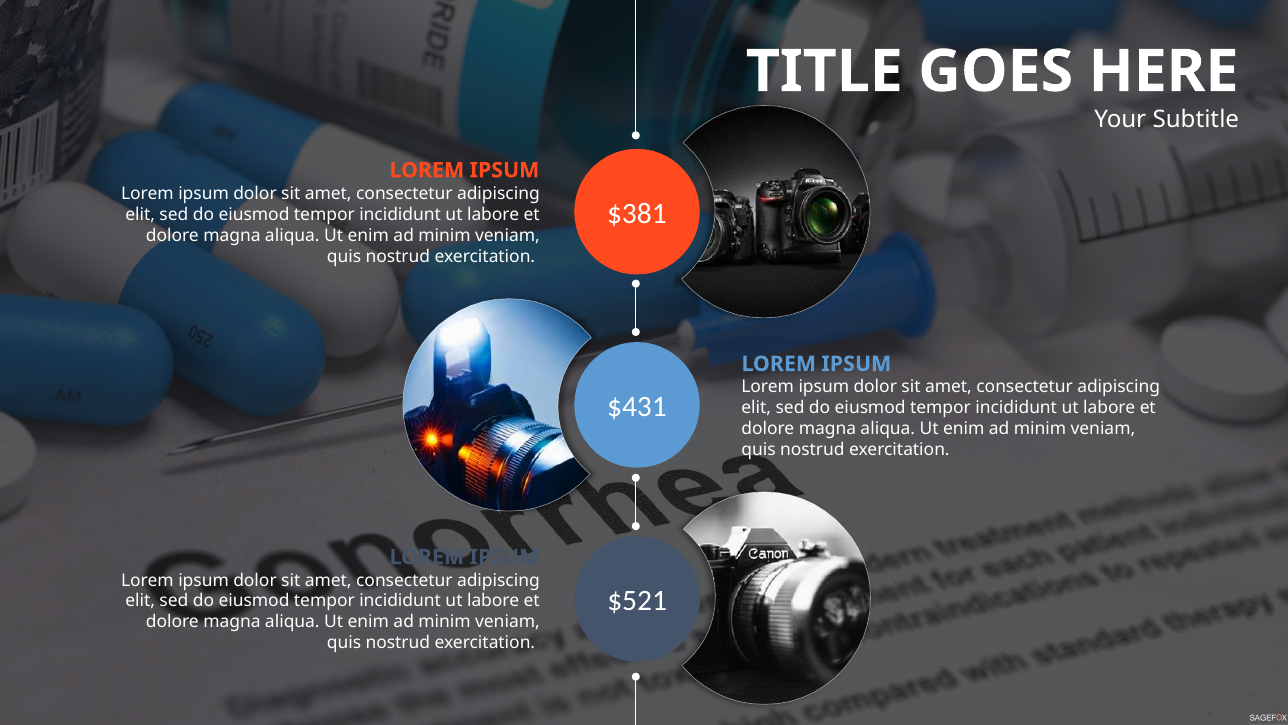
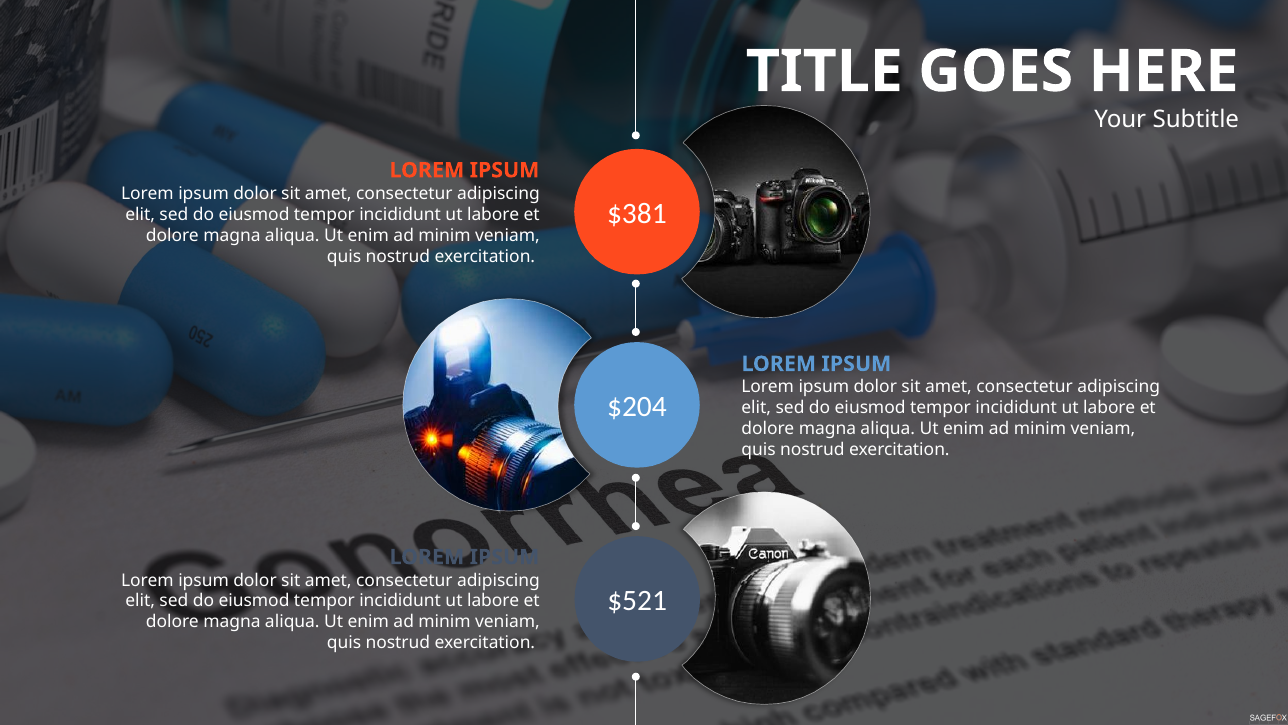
$431: $431 -> $204
